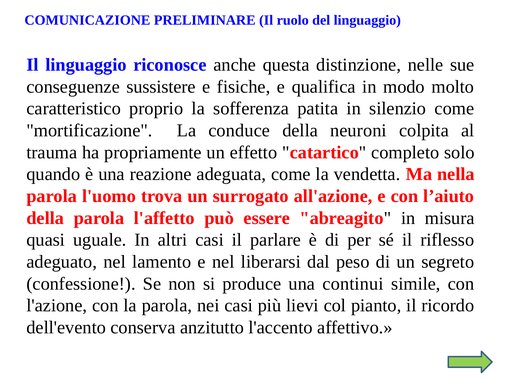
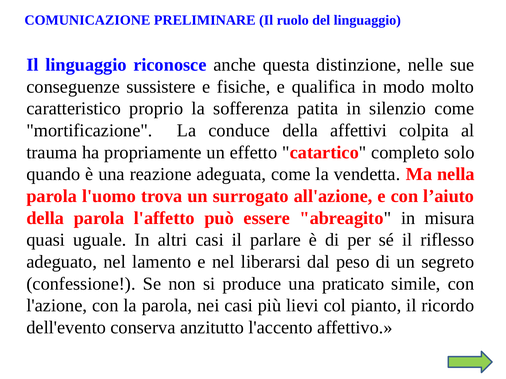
neuroni: neuroni -> affettivi
continui: continui -> praticato
